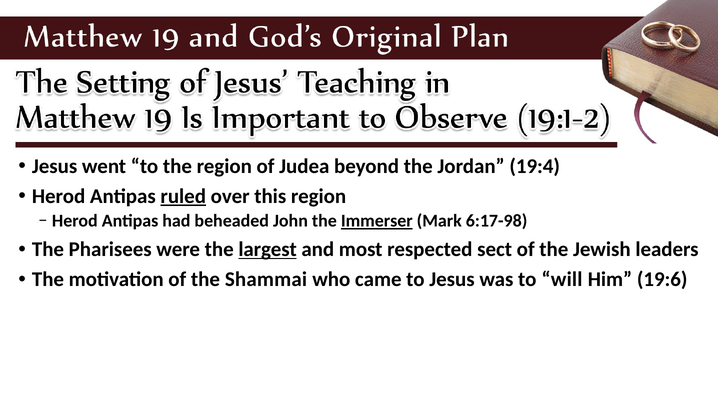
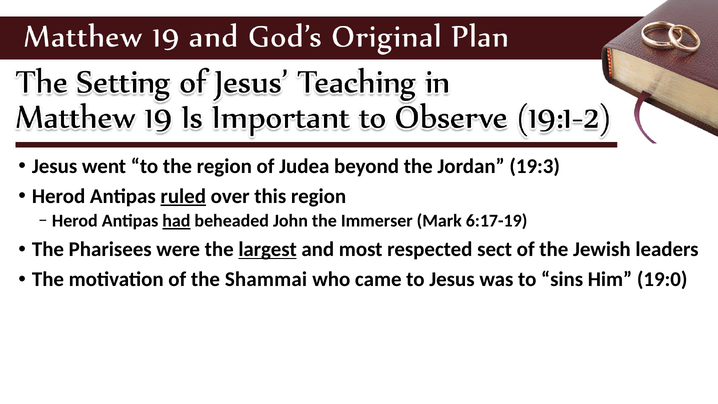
19:4: 19:4 -> 19:3
had underline: none -> present
Immerser underline: present -> none
6:17-98: 6:17-98 -> 6:17-19
will: will -> sins
19:6: 19:6 -> 19:0
